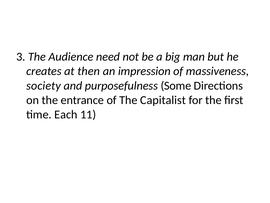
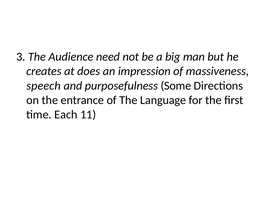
then: then -> does
society: society -> speech
Capitalist: Capitalist -> Language
